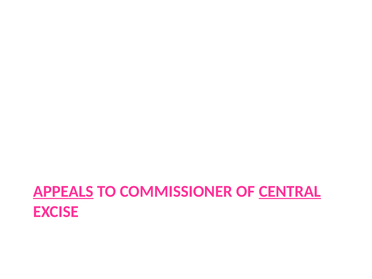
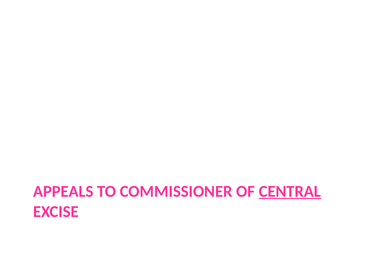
APPEALS underline: present -> none
